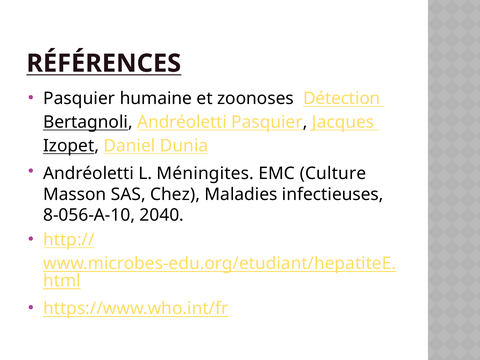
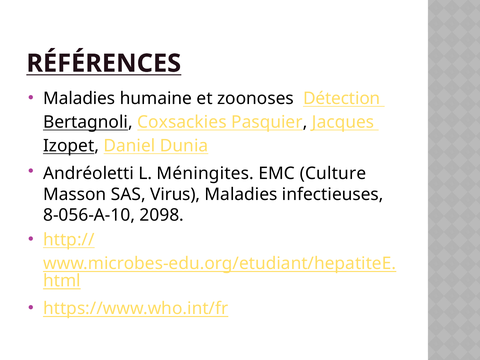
Pasquier at (79, 98): Pasquier -> Maladies
Bertagnoli Andréoletti: Andréoletti -> Coxsackies
Chez: Chez -> Virus
2040: 2040 -> 2098
